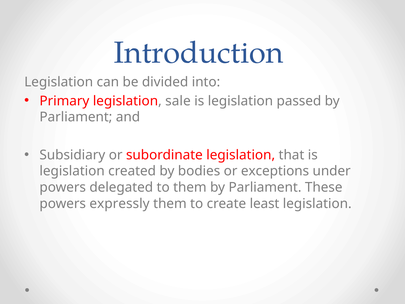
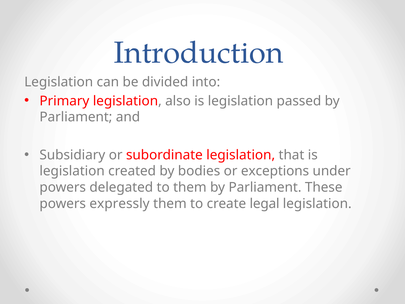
sale: sale -> also
least: least -> legal
